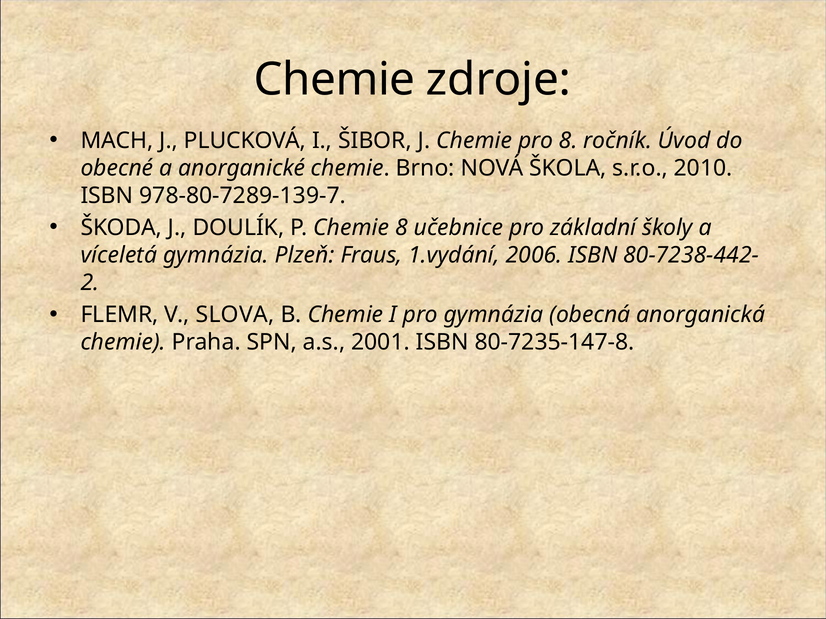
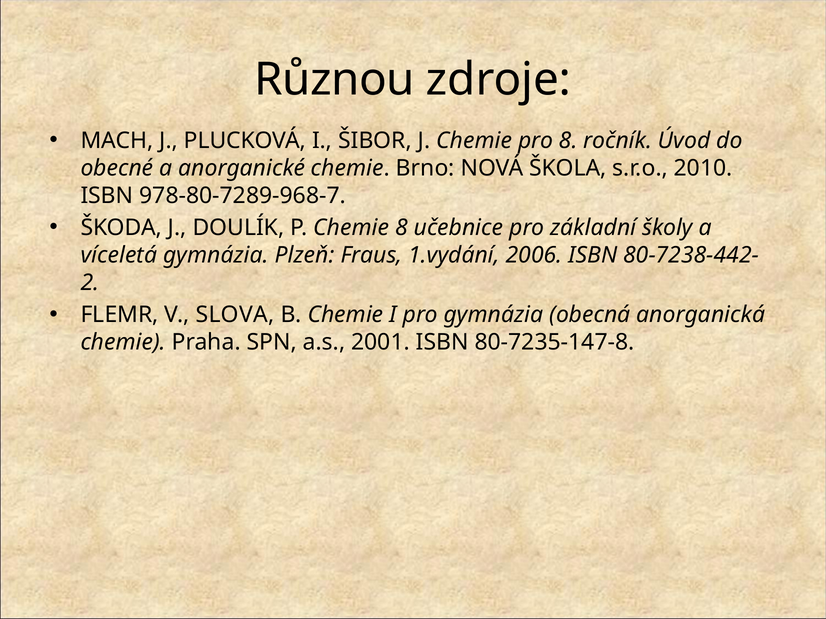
Chemie at (335, 80): Chemie -> Různou
978-80-7289-139-7: 978-80-7289-139-7 -> 978-80-7289-968-7
